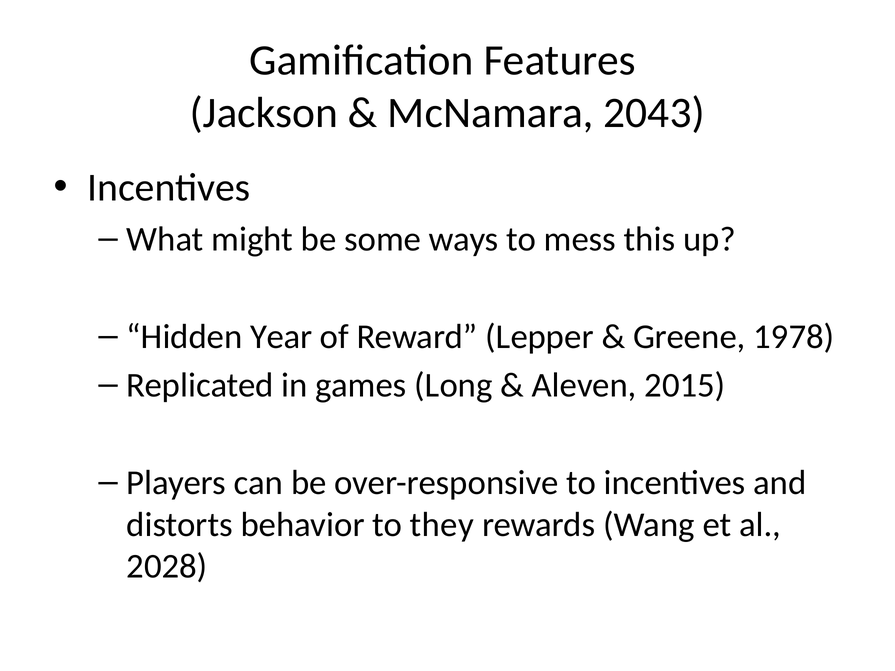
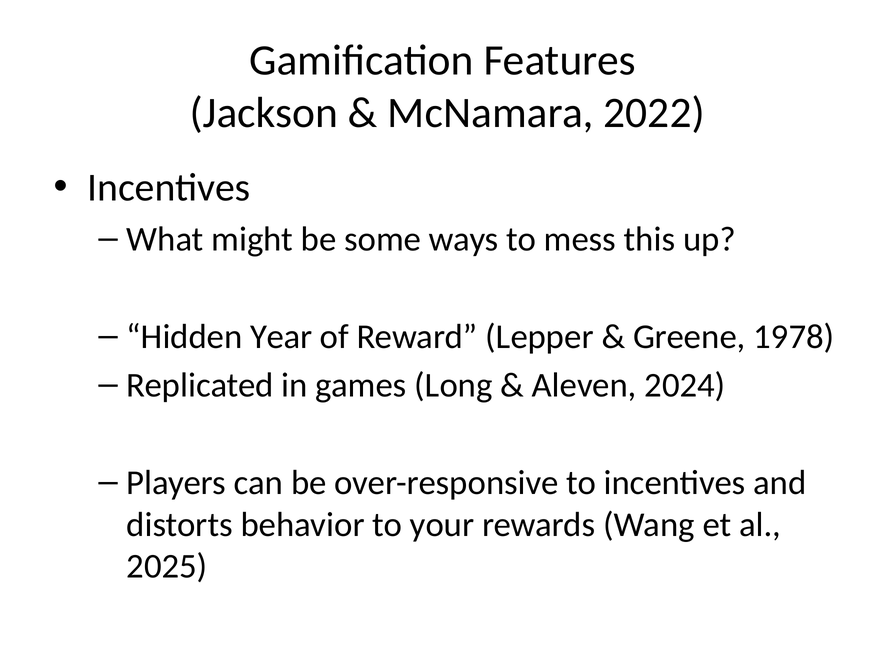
2043: 2043 -> 2022
2015: 2015 -> 2024
they: they -> your
2028: 2028 -> 2025
